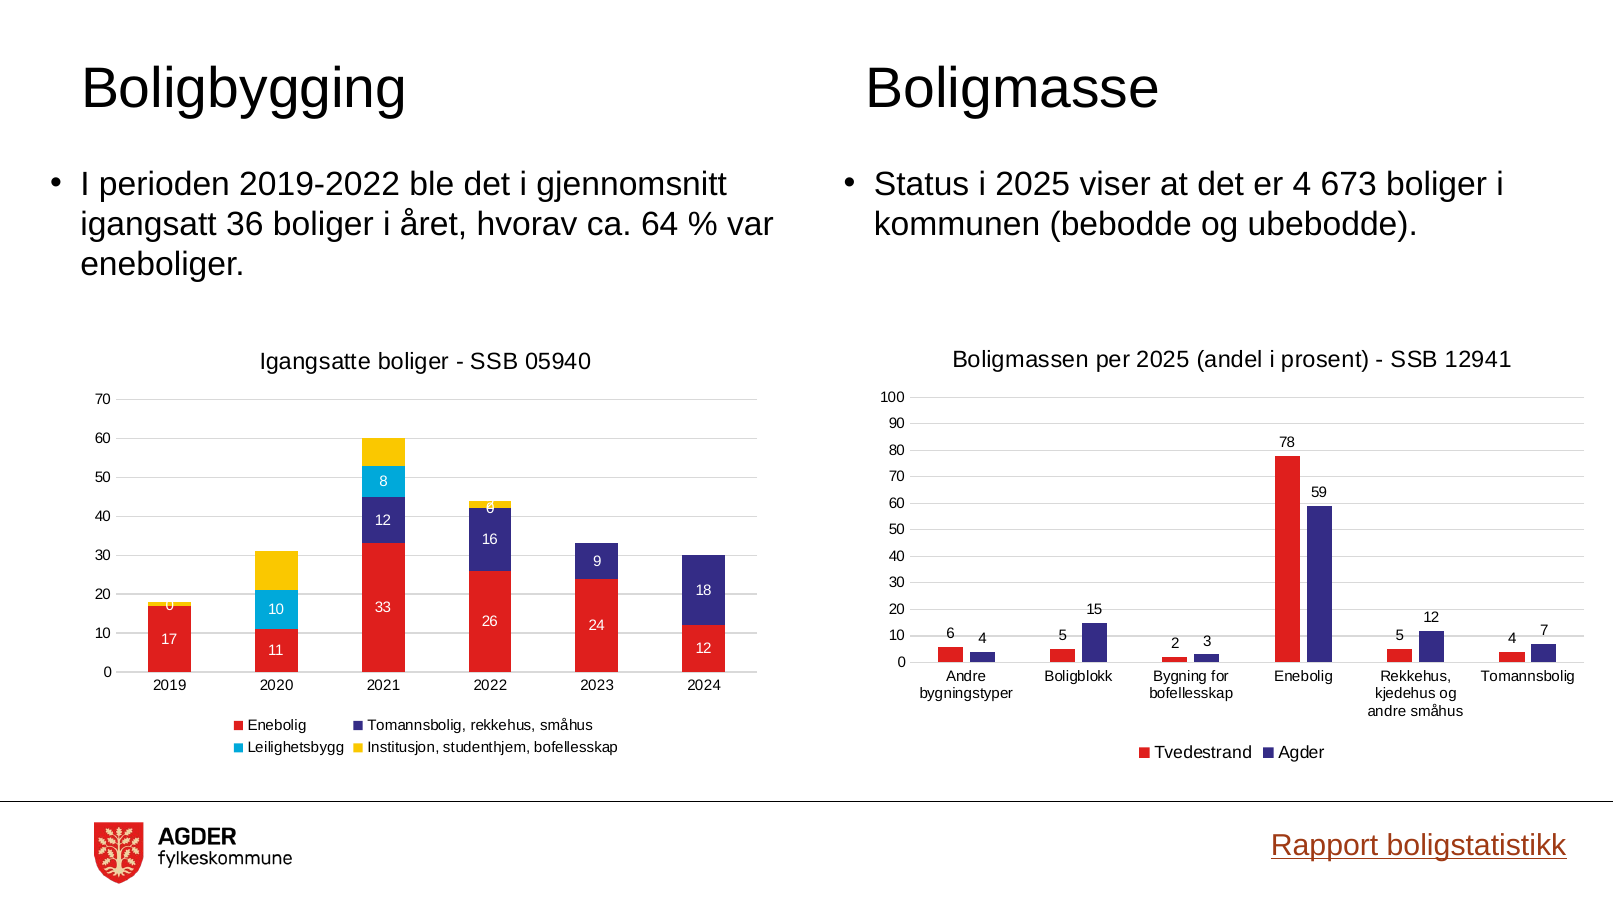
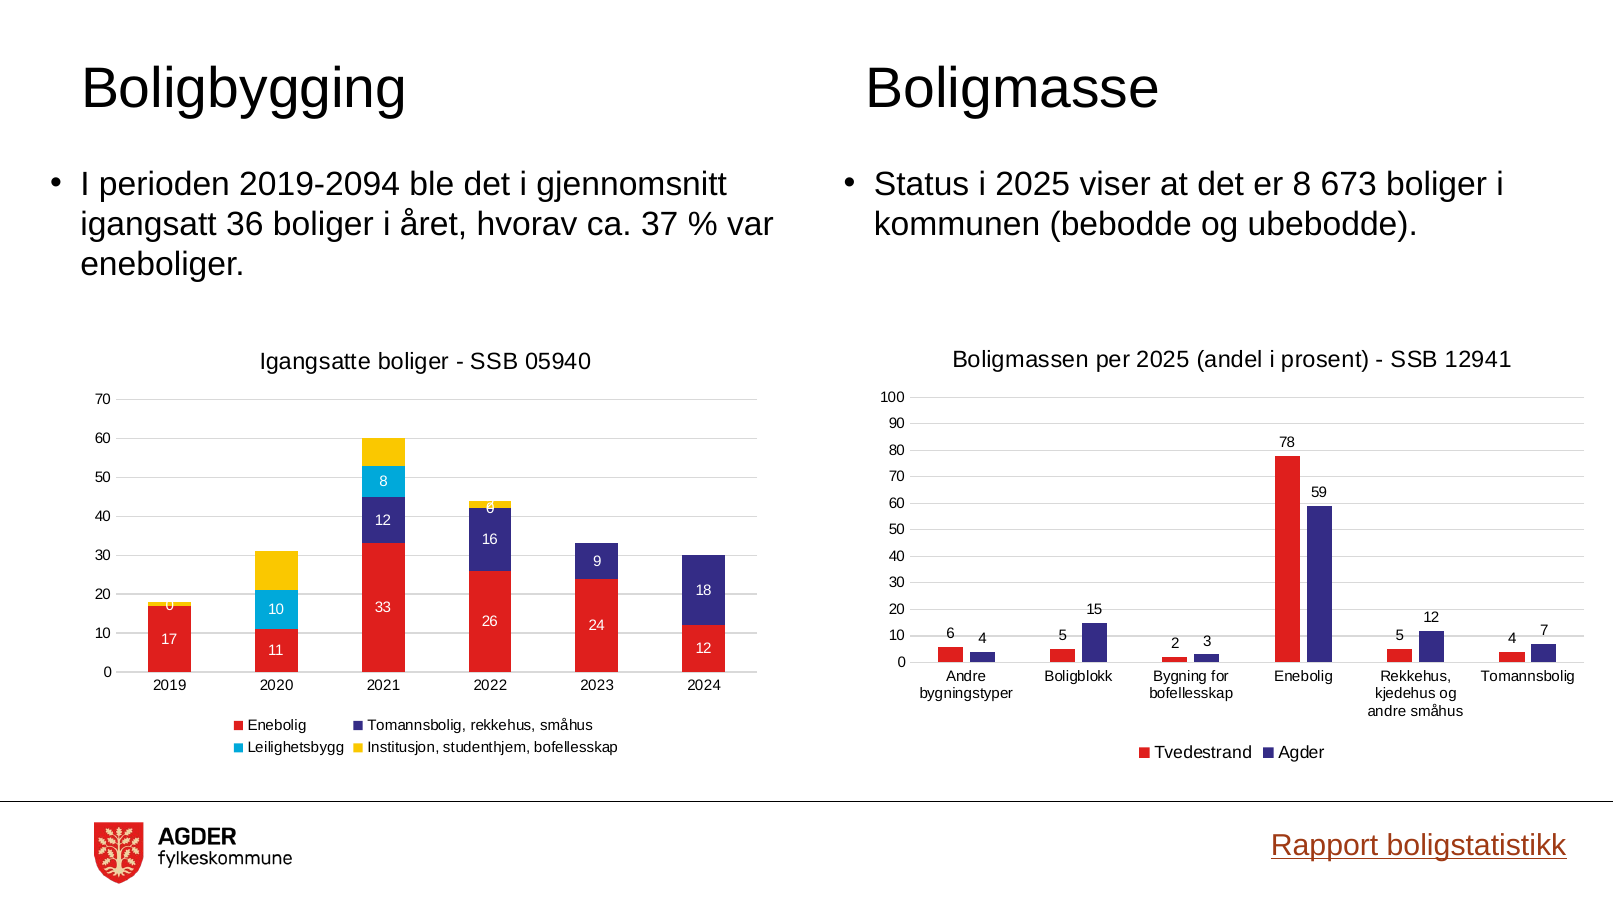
2019-2022: 2019-2022 -> 2019-2094
er 4: 4 -> 8
64: 64 -> 37
